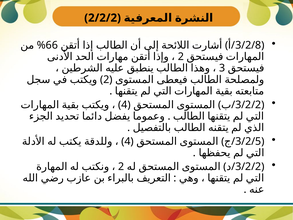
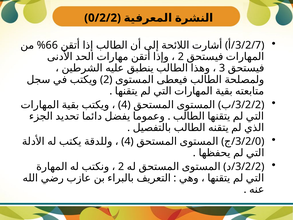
2/2/2: 2/2/2 -> 0/2/2
3/2/8: 3/2/8 -> 3/2/7
3/2/5: 3/2/5 -> 3/2/0
